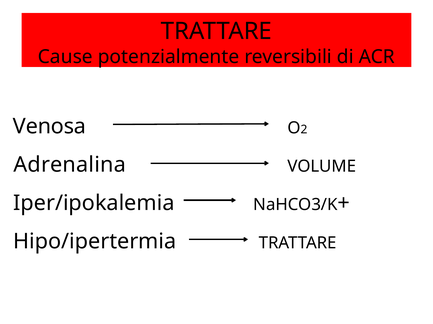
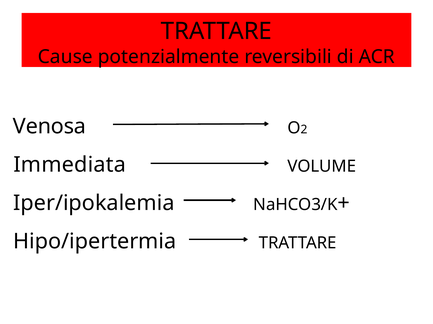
Adrenalina: Adrenalina -> Immediata
